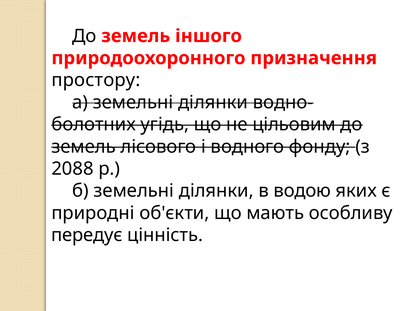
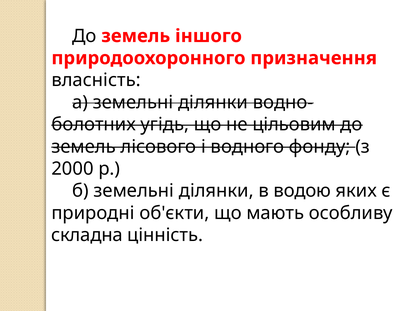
простору: простору -> власність
2088: 2088 -> 2000
передує: передує -> складна
